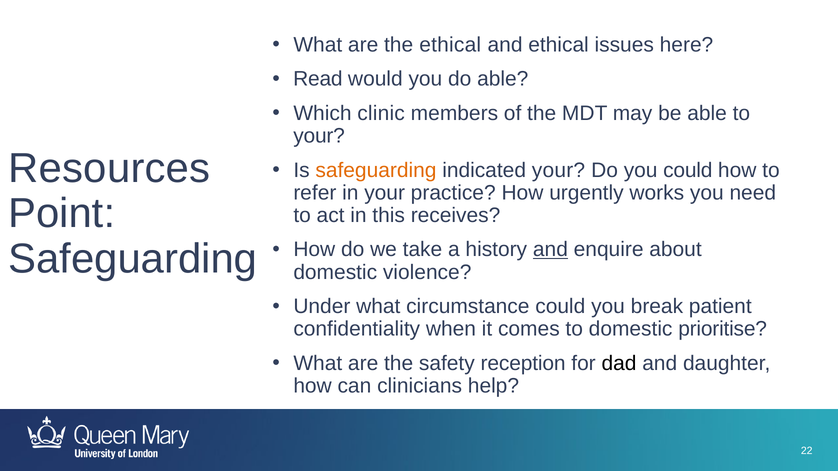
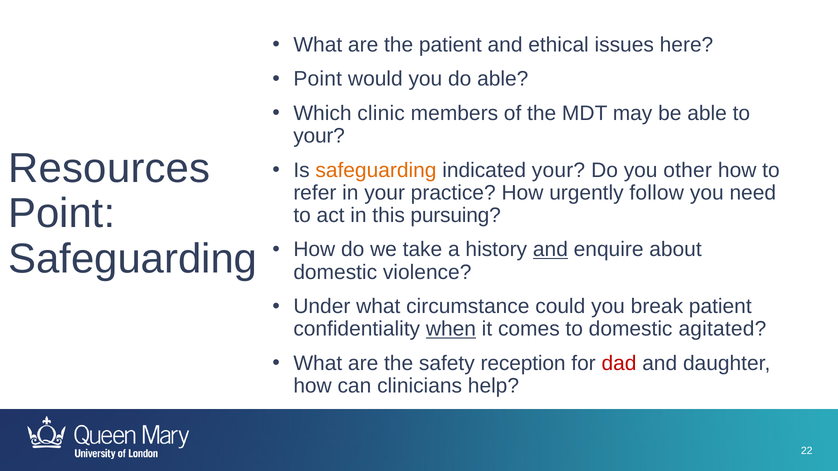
the ethical: ethical -> patient
Read at (318, 79): Read -> Point
you could: could -> other
works: works -> follow
receives: receives -> pursuing
when underline: none -> present
prioritise: prioritise -> agitated
dad colour: black -> red
